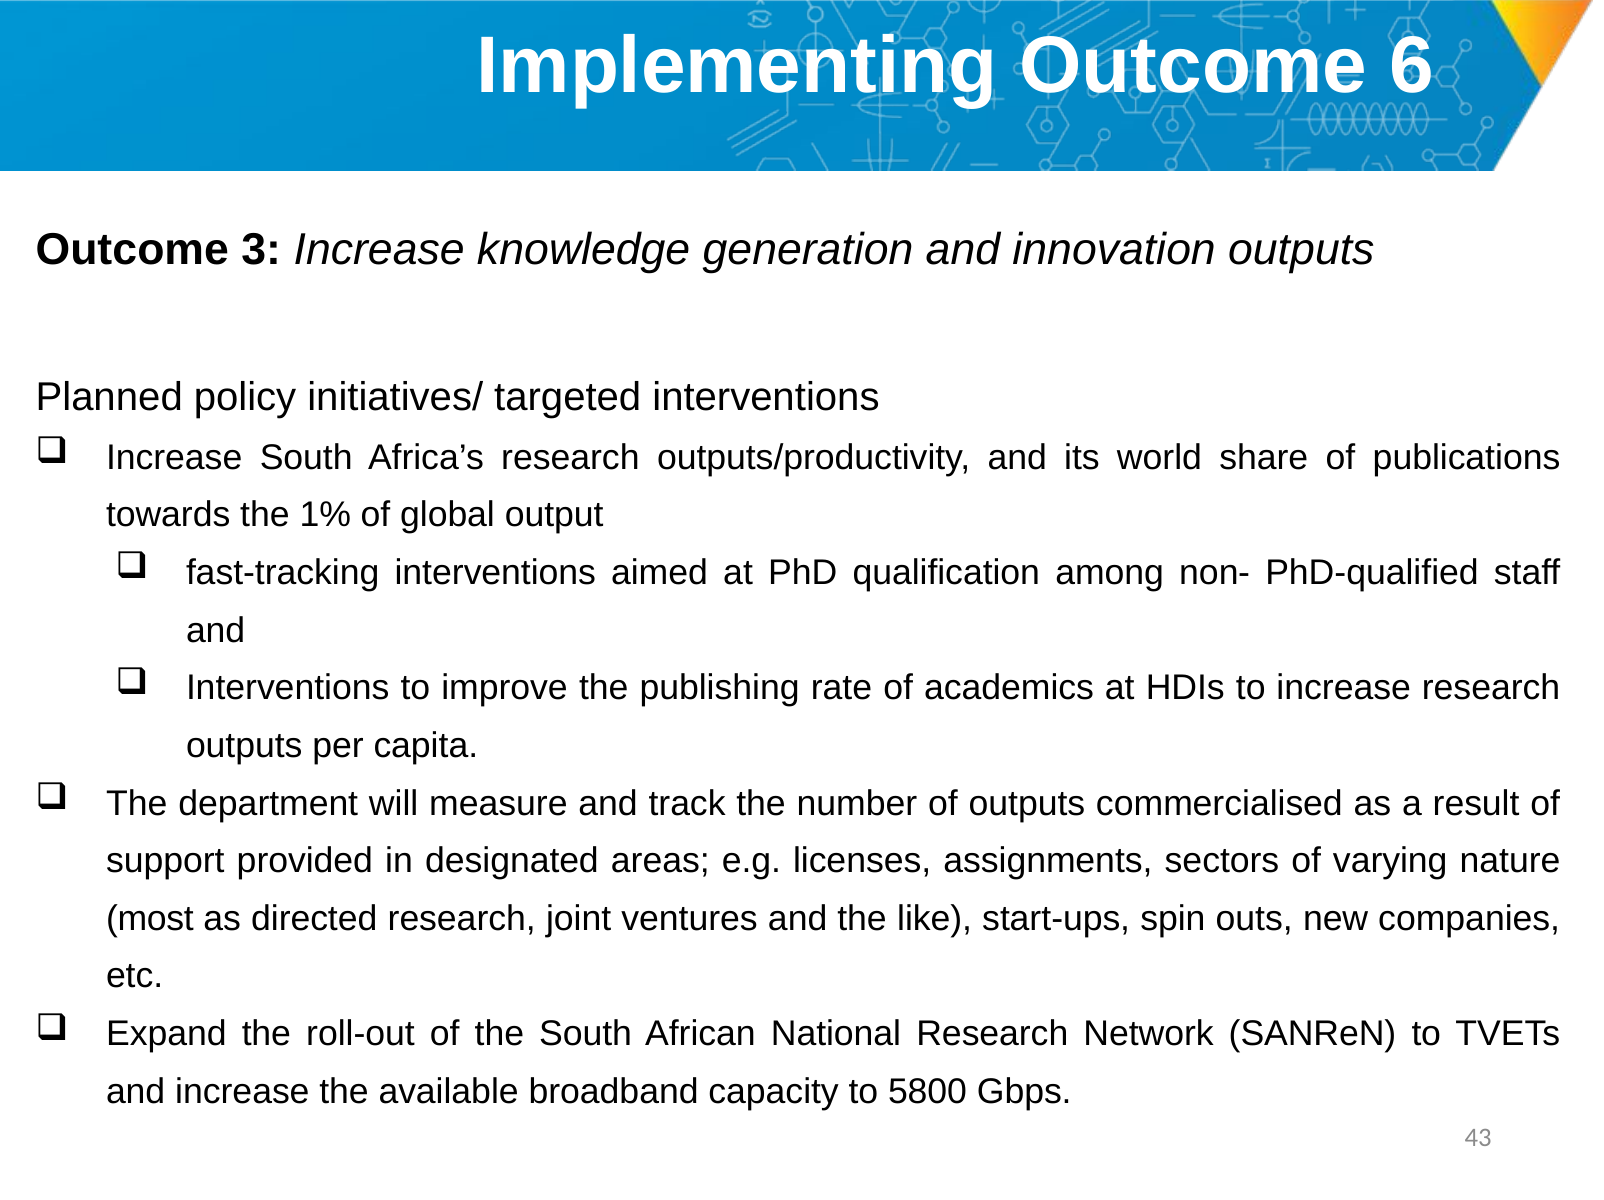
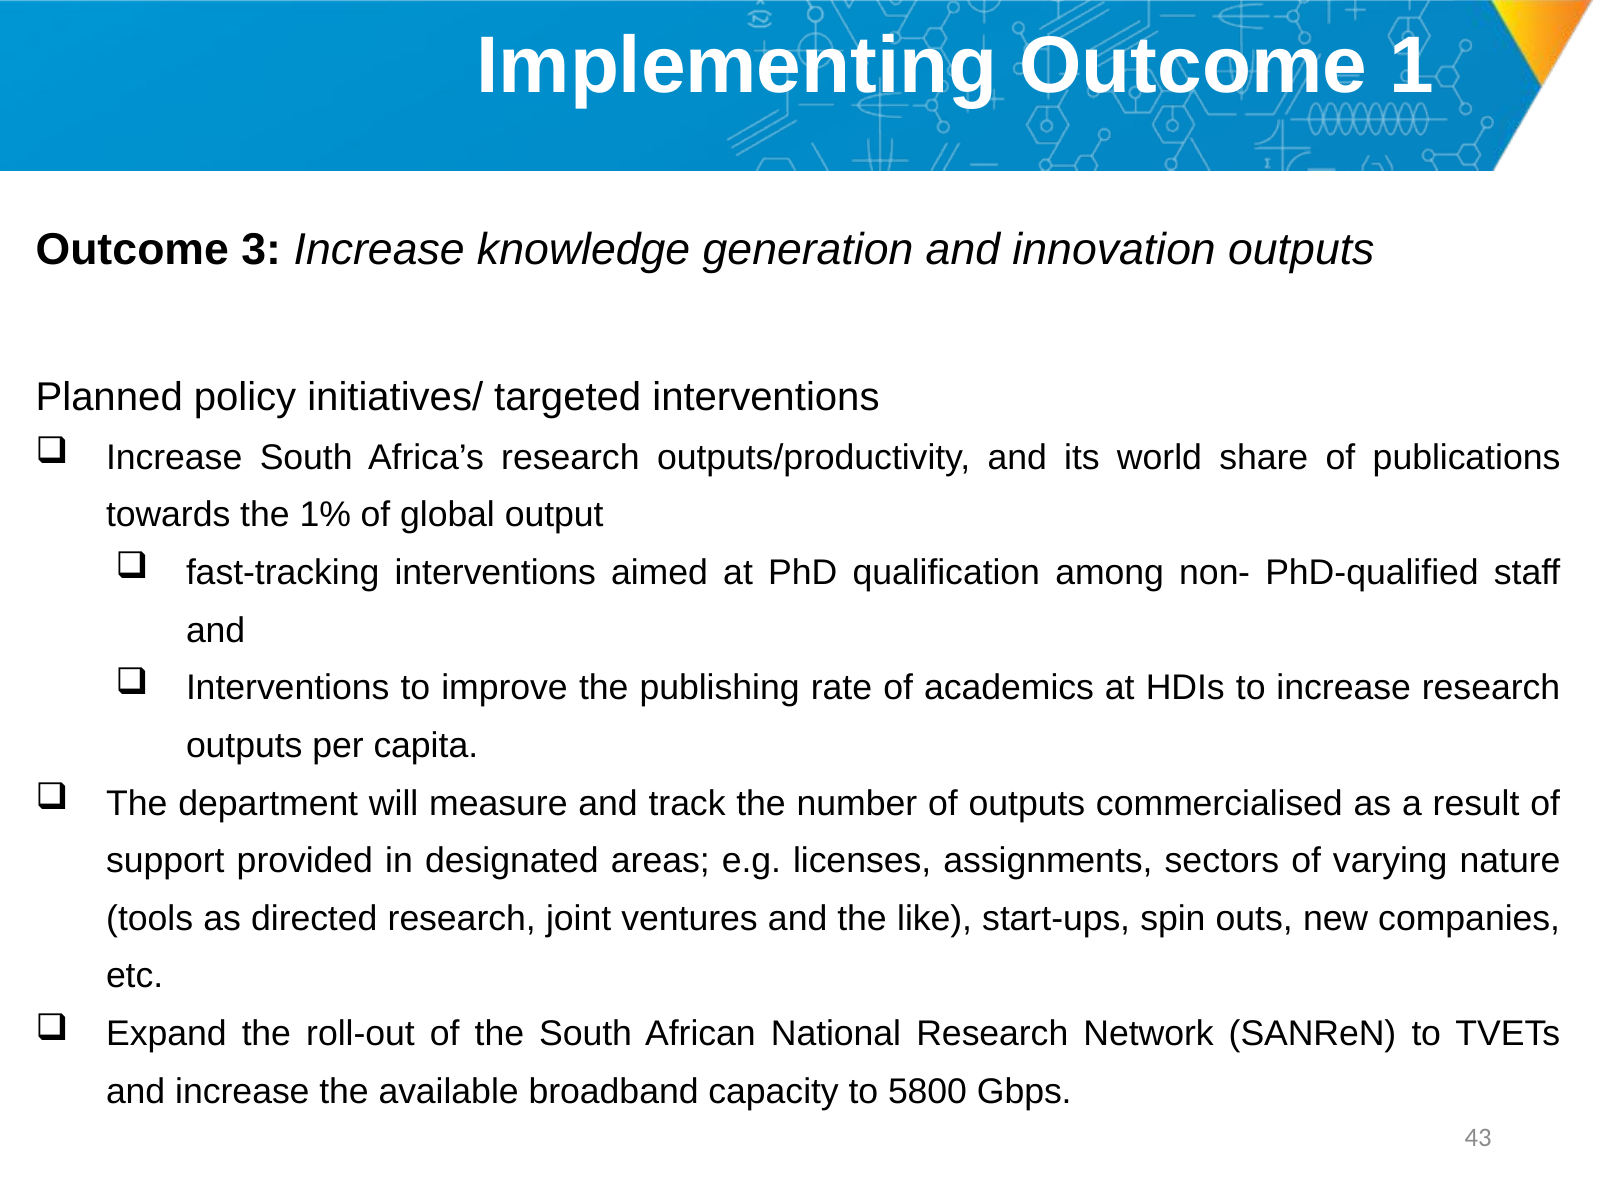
6: 6 -> 1
most: most -> tools
